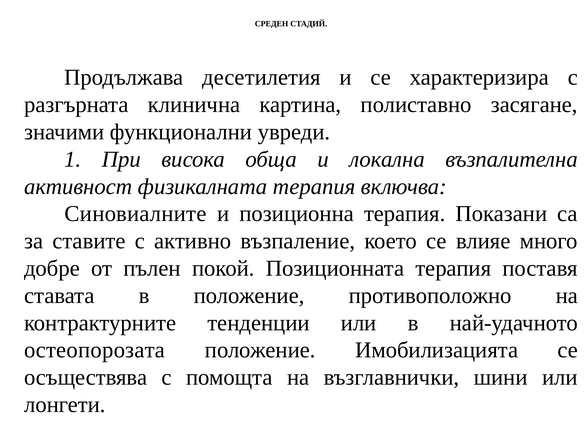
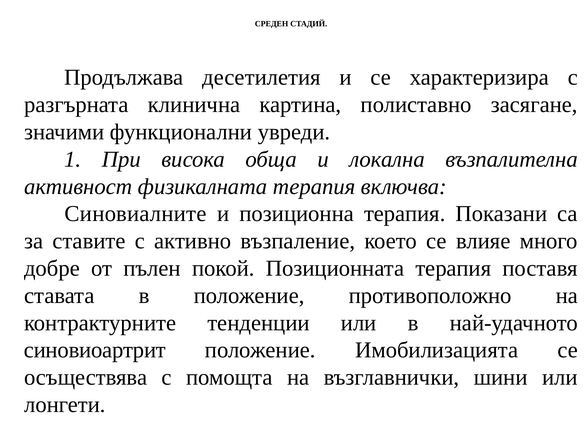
остеопорозата: остеопорозата -> синовиоартрит
